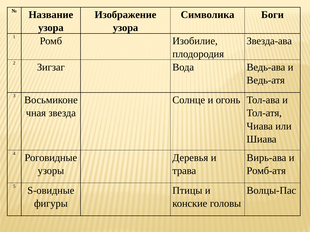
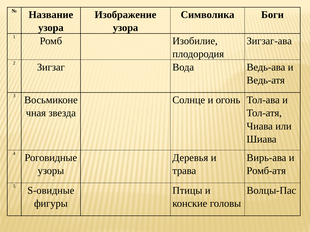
Звезда-ава: Звезда-ава -> Зигзаг-ава
